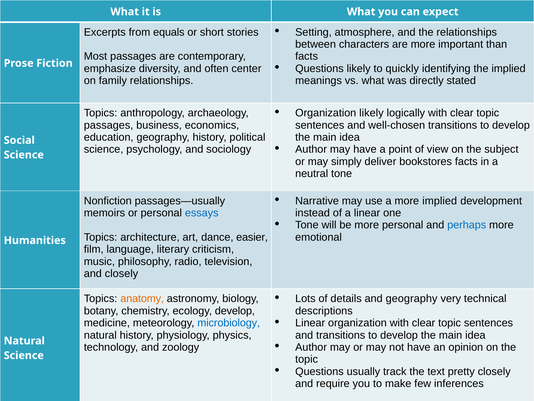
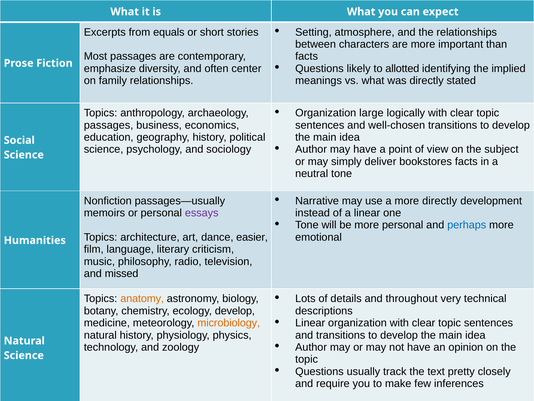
quickly: quickly -> allotted
Organization likely: likely -> large
more implied: implied -> directly
essays colour: blue -> purple
and closely: closely -> missed
and geography: geography -> throughout
microbiology colour: blue -> orange
